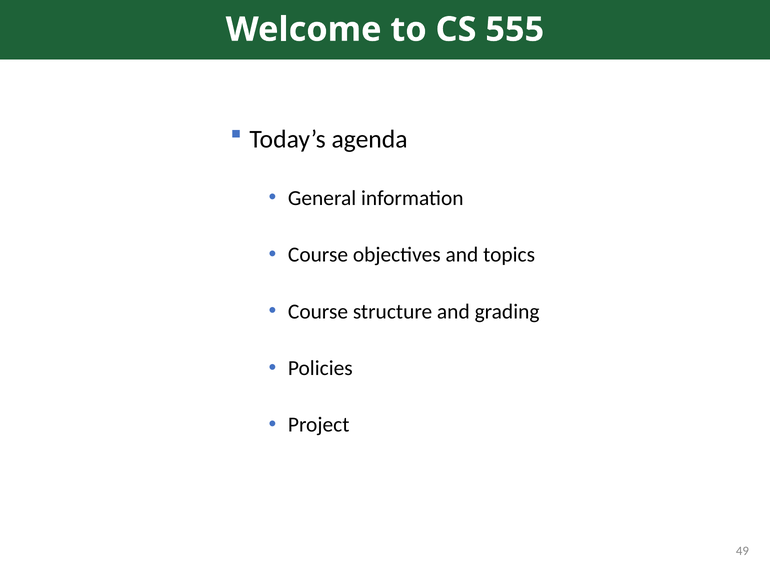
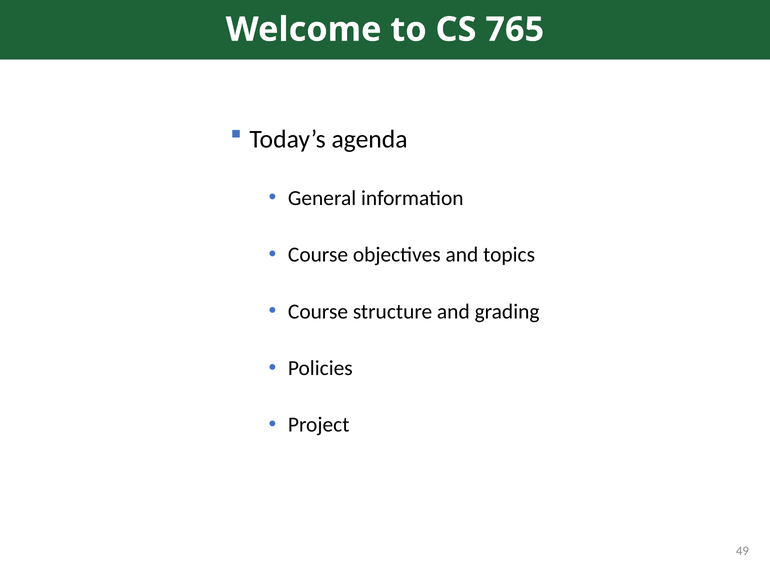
555: 555 -> 765
